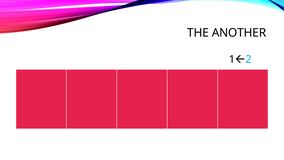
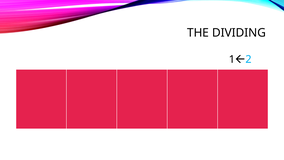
ANOTHER: ANOTHER -> DIVIDING
